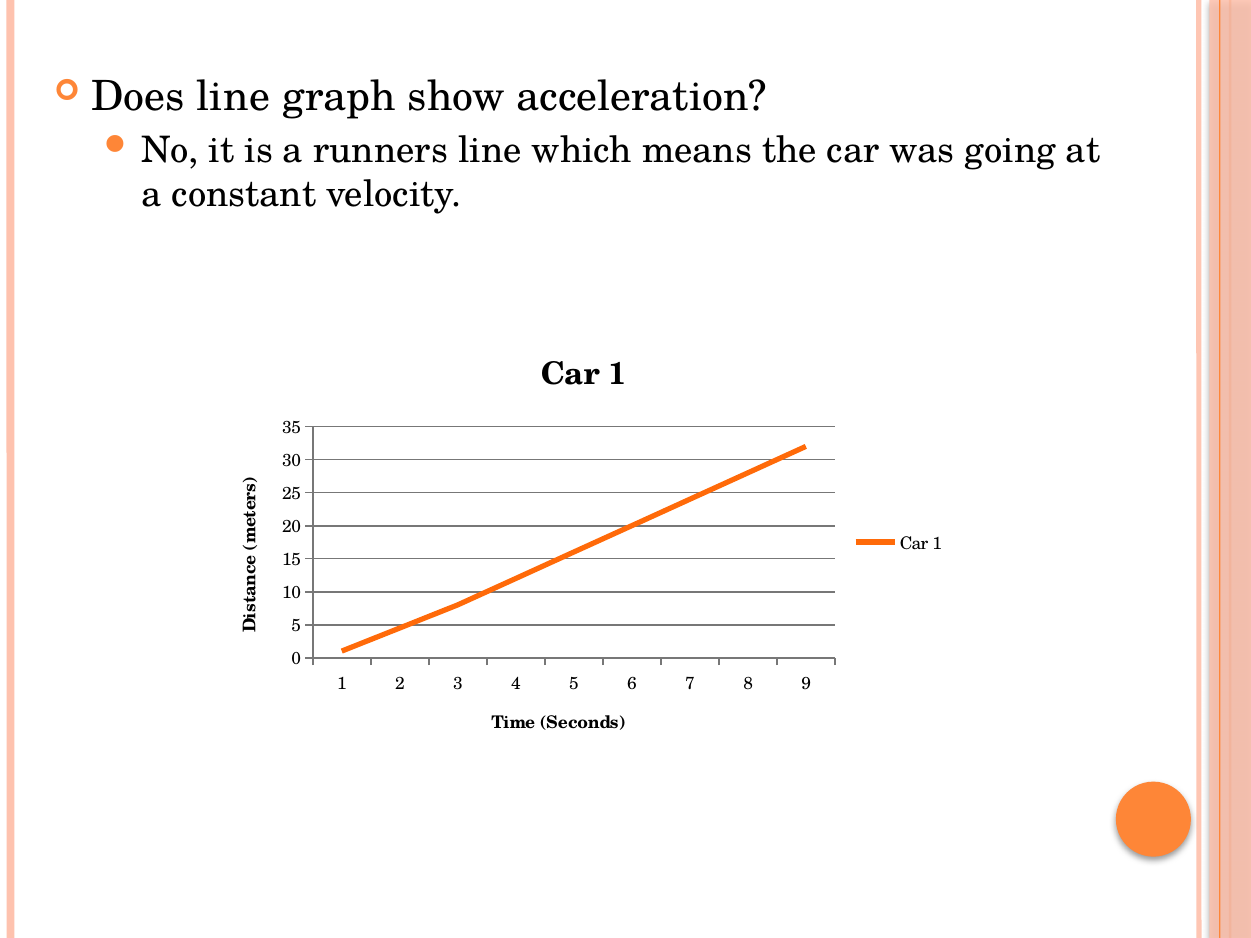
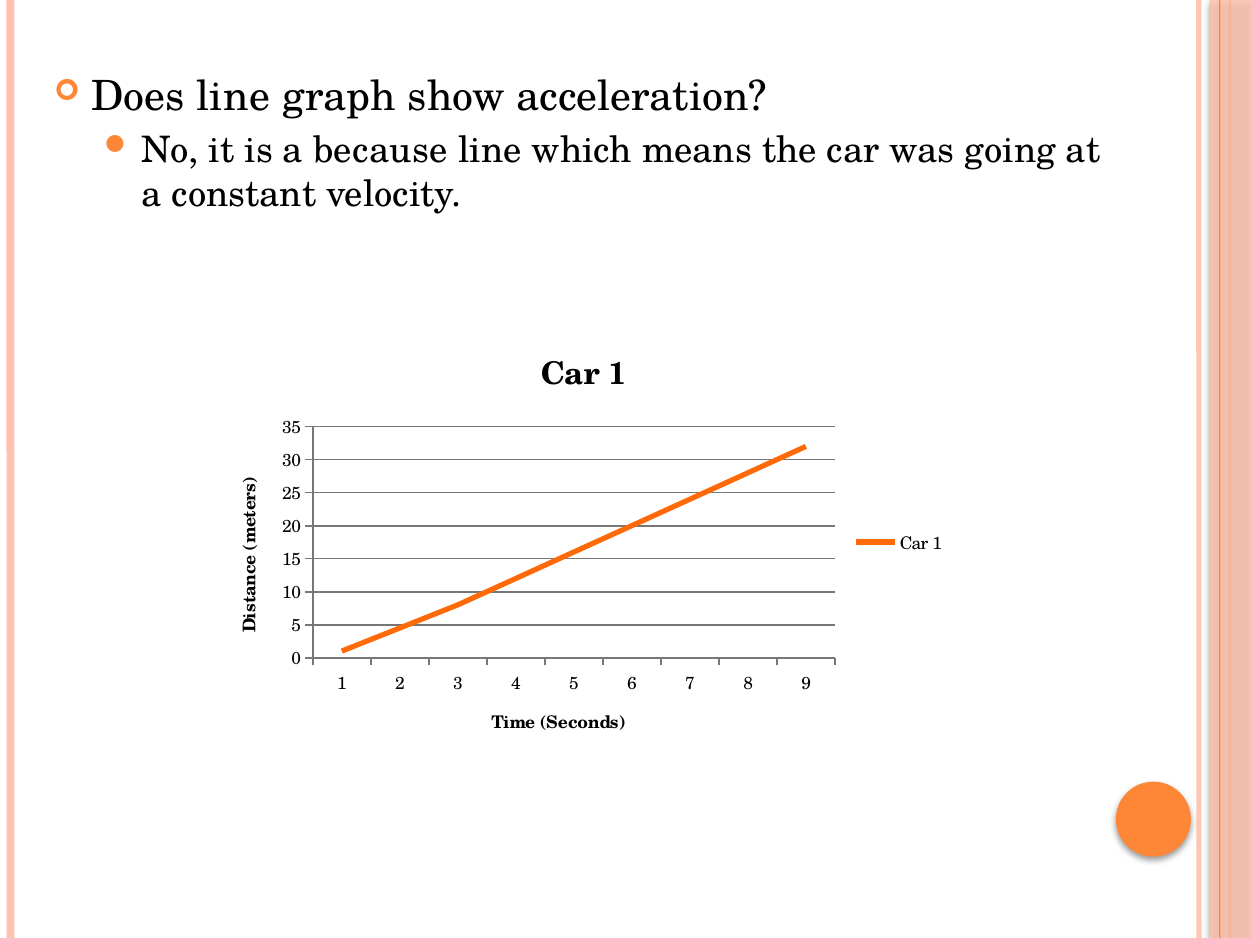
runners: runners -> because
